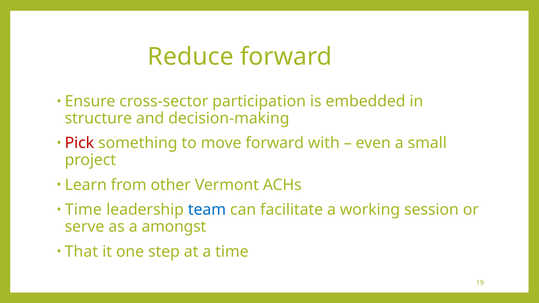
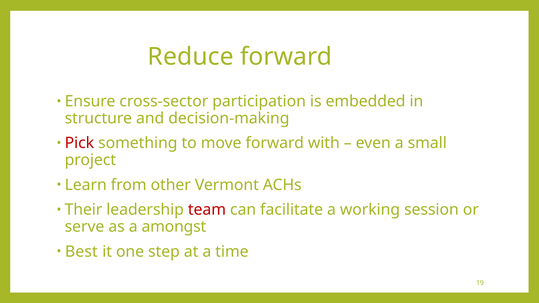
Time at (83, 210): Time -> Their
team colour: blue -> red
That: That -> Best
